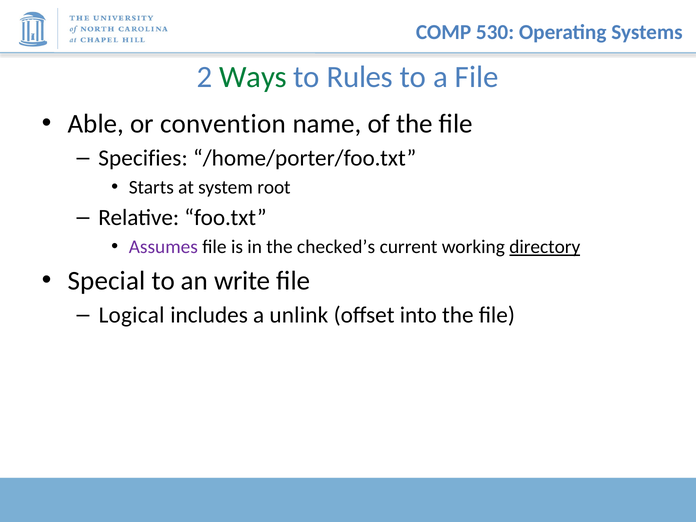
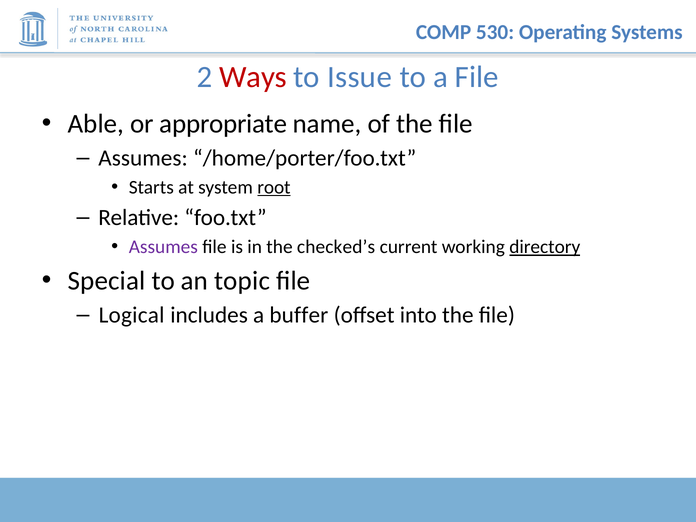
Ways colour: green -> red
Rules: Rules -> Issue
convention: convention -> appropriate
Specifies at (143, 158): Specifies -> Assumes
root underline: none -> present
write: write -> topic
unlink: unlink -> buffer
